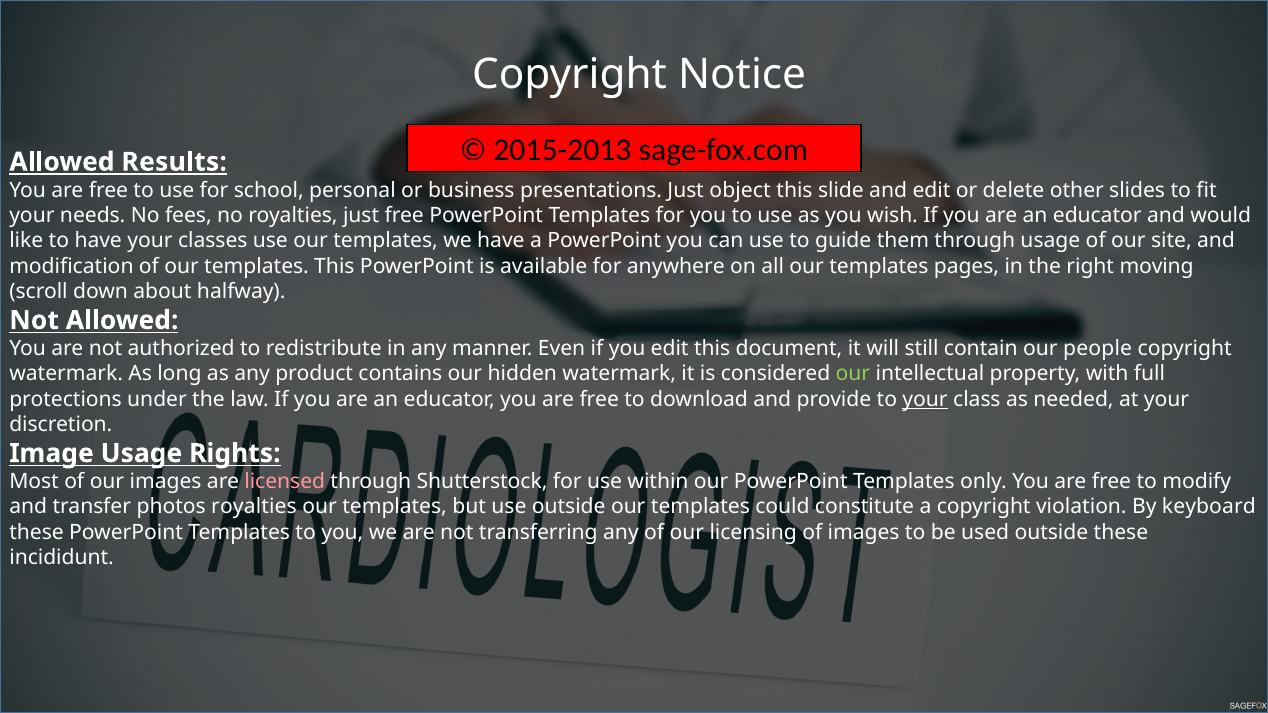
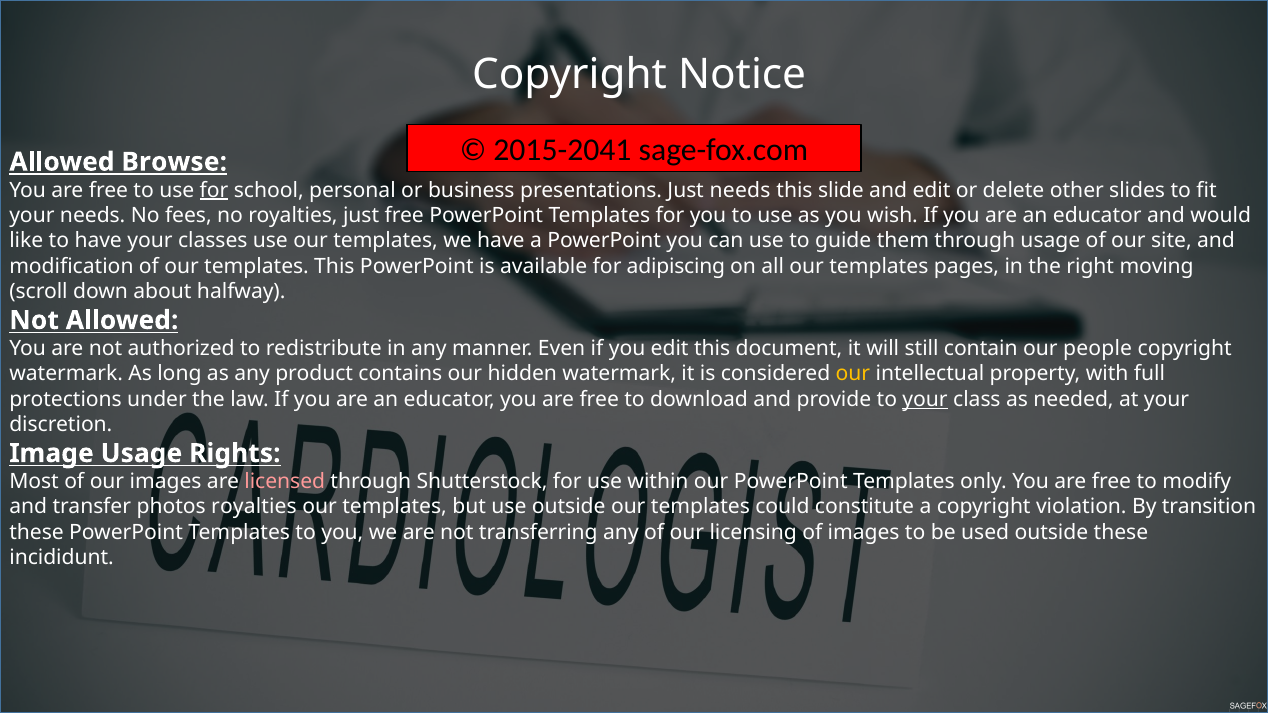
2015-2013: 2015-2013 -> 2015-2041
Results: Results -> Browse
for at (214, 190) underline: none -> present
Just object: object -> needs
anywhere: anywhere -> adipiscing
our at (853, 374) colour: light green -> yellow
keyboard: keyboard -> transition
